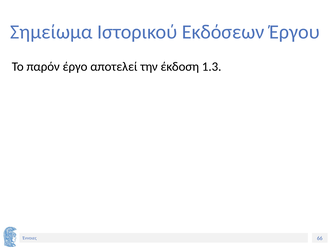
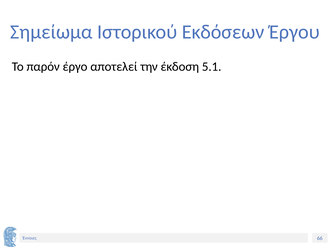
1.3: 1.3 -> 5.1
